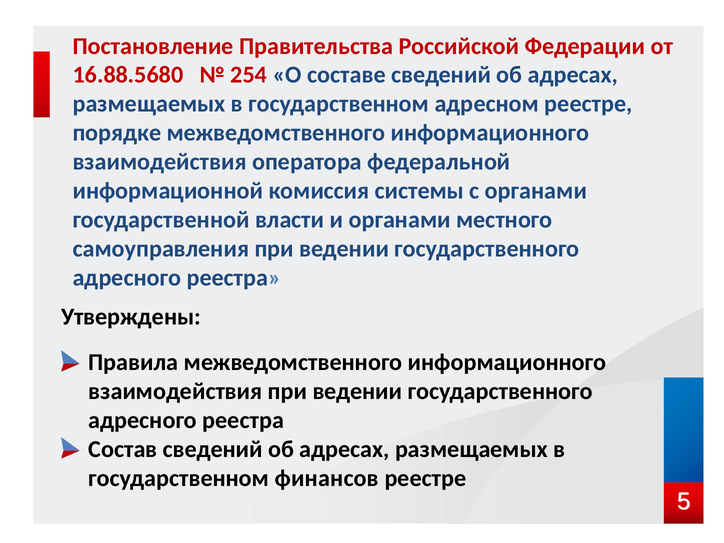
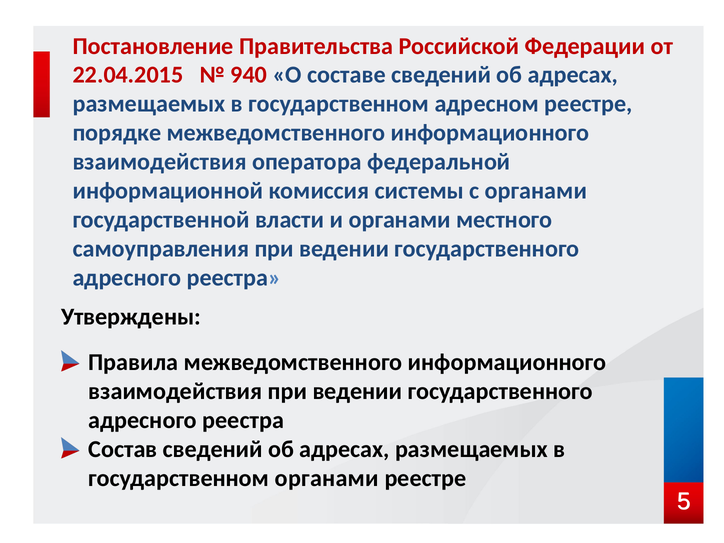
16.88.5680: 16.88.5680 -> 22.04.2015
254: 254 -> 940
государственном финансов: финансов -> органами
